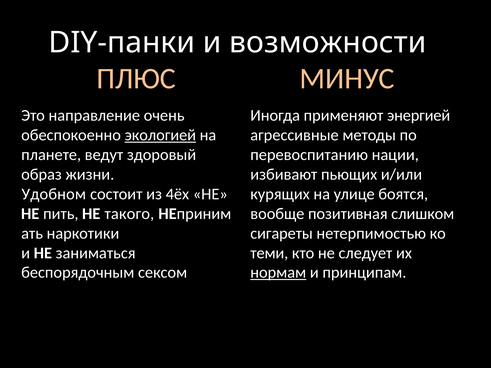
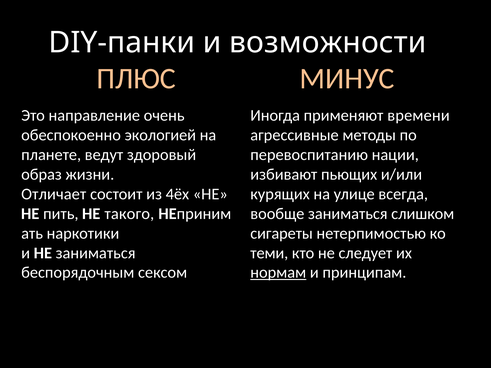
энергией: энергией -> времени
экологией underline: present -> none
Удобном: Удобном -> Отличает
боятся: боятся -> всегда
вообще позитивная: позитивная -> заниматься
